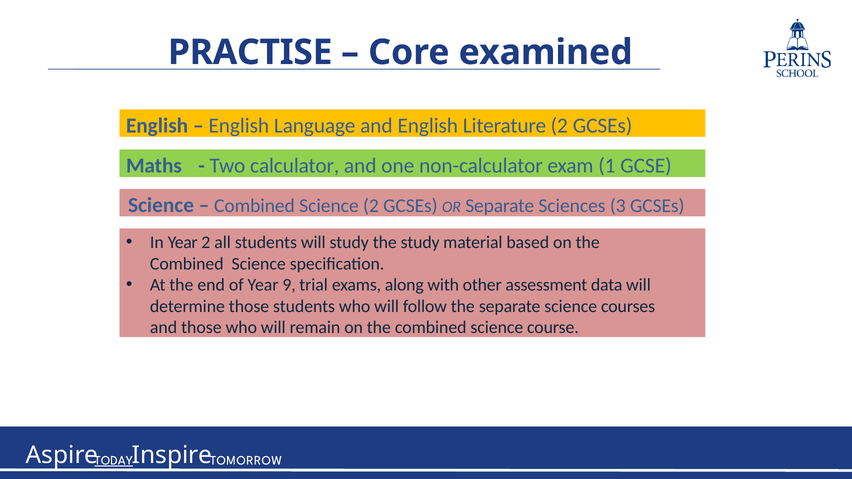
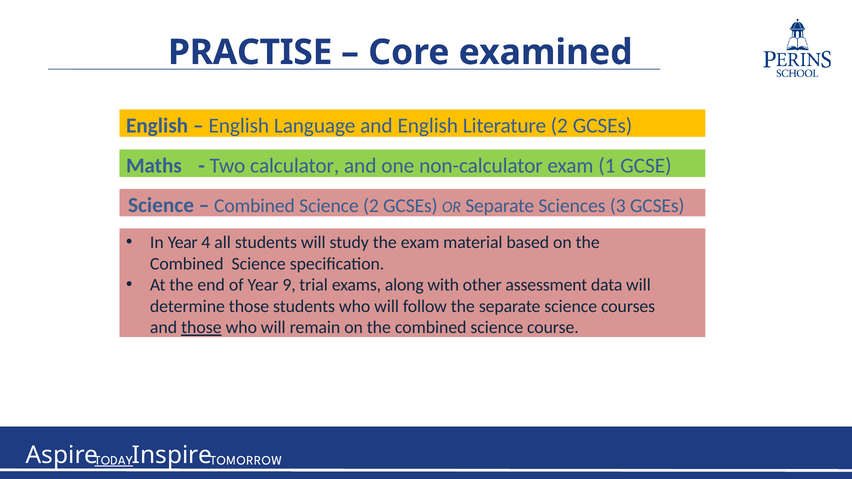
Year 2: 2 -> 4
the study: study -> exam
those at (201, 328) underline: none -> present
